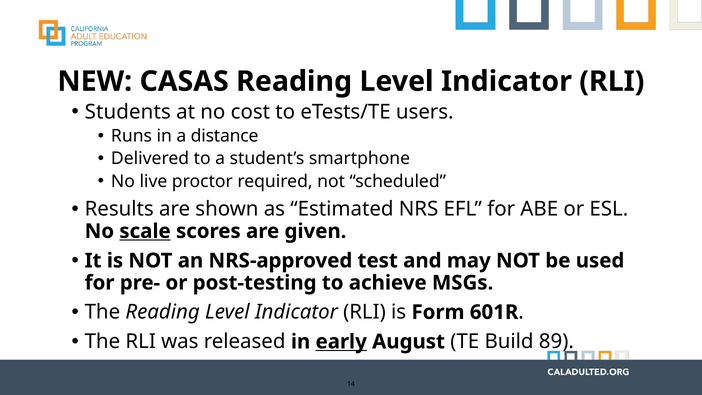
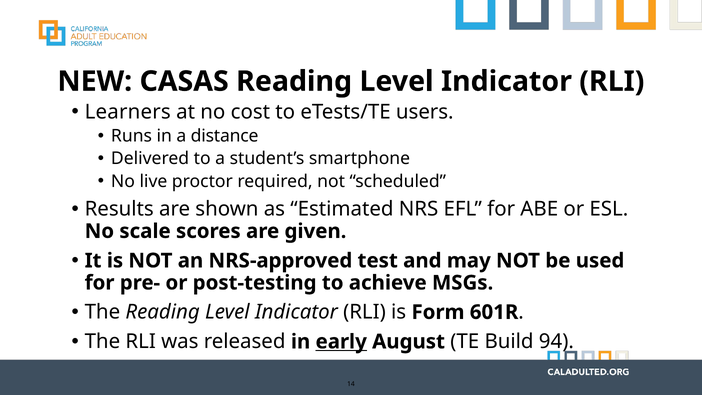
Students: Students -> Learners
scale underline: present -> none
89: 89 -> 94
